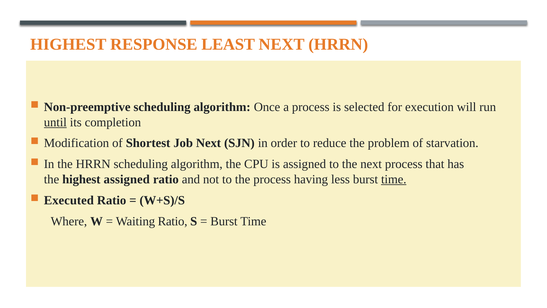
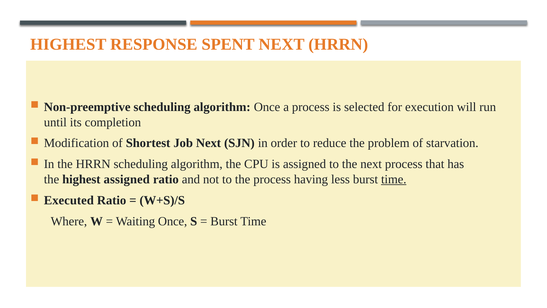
LEAST: LEAST -> SPENT
until underline: present -> none
Waiting Ratio: Ratio -> Once
